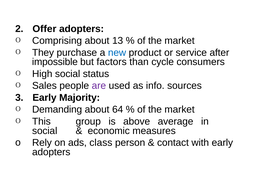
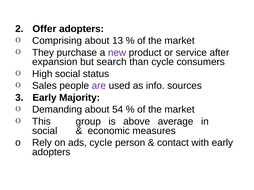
new colour: blue -> purple
impossible: impossible -> expansion
factors: factors -> search
64: 64 -> 54
ads class: class -> cycle
